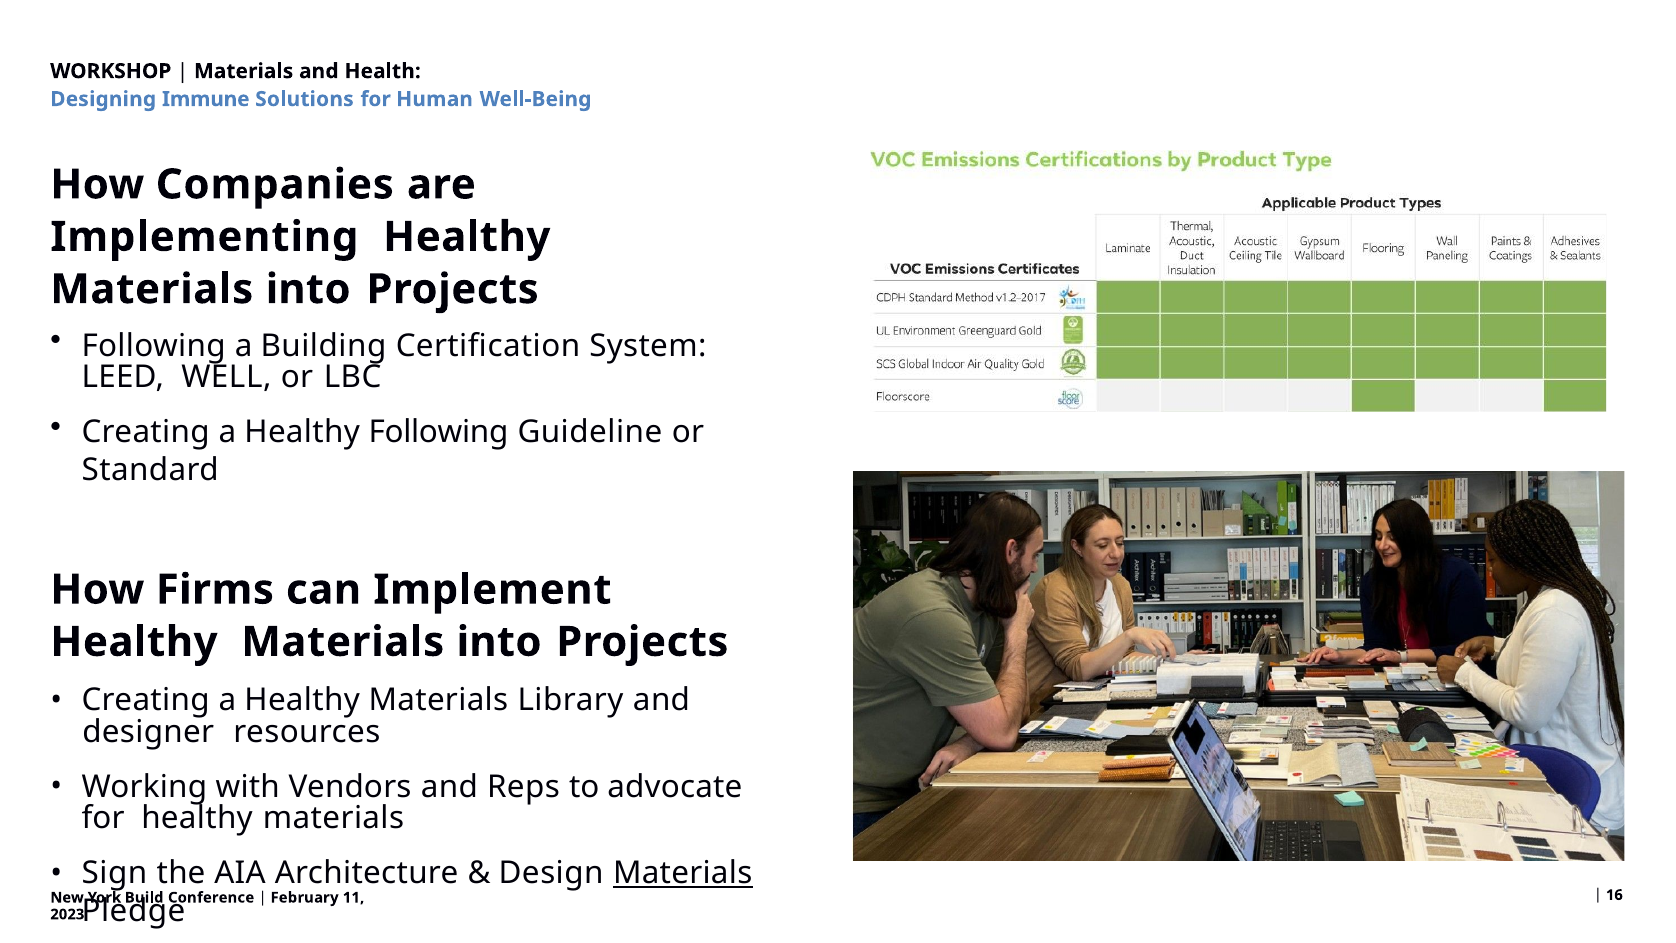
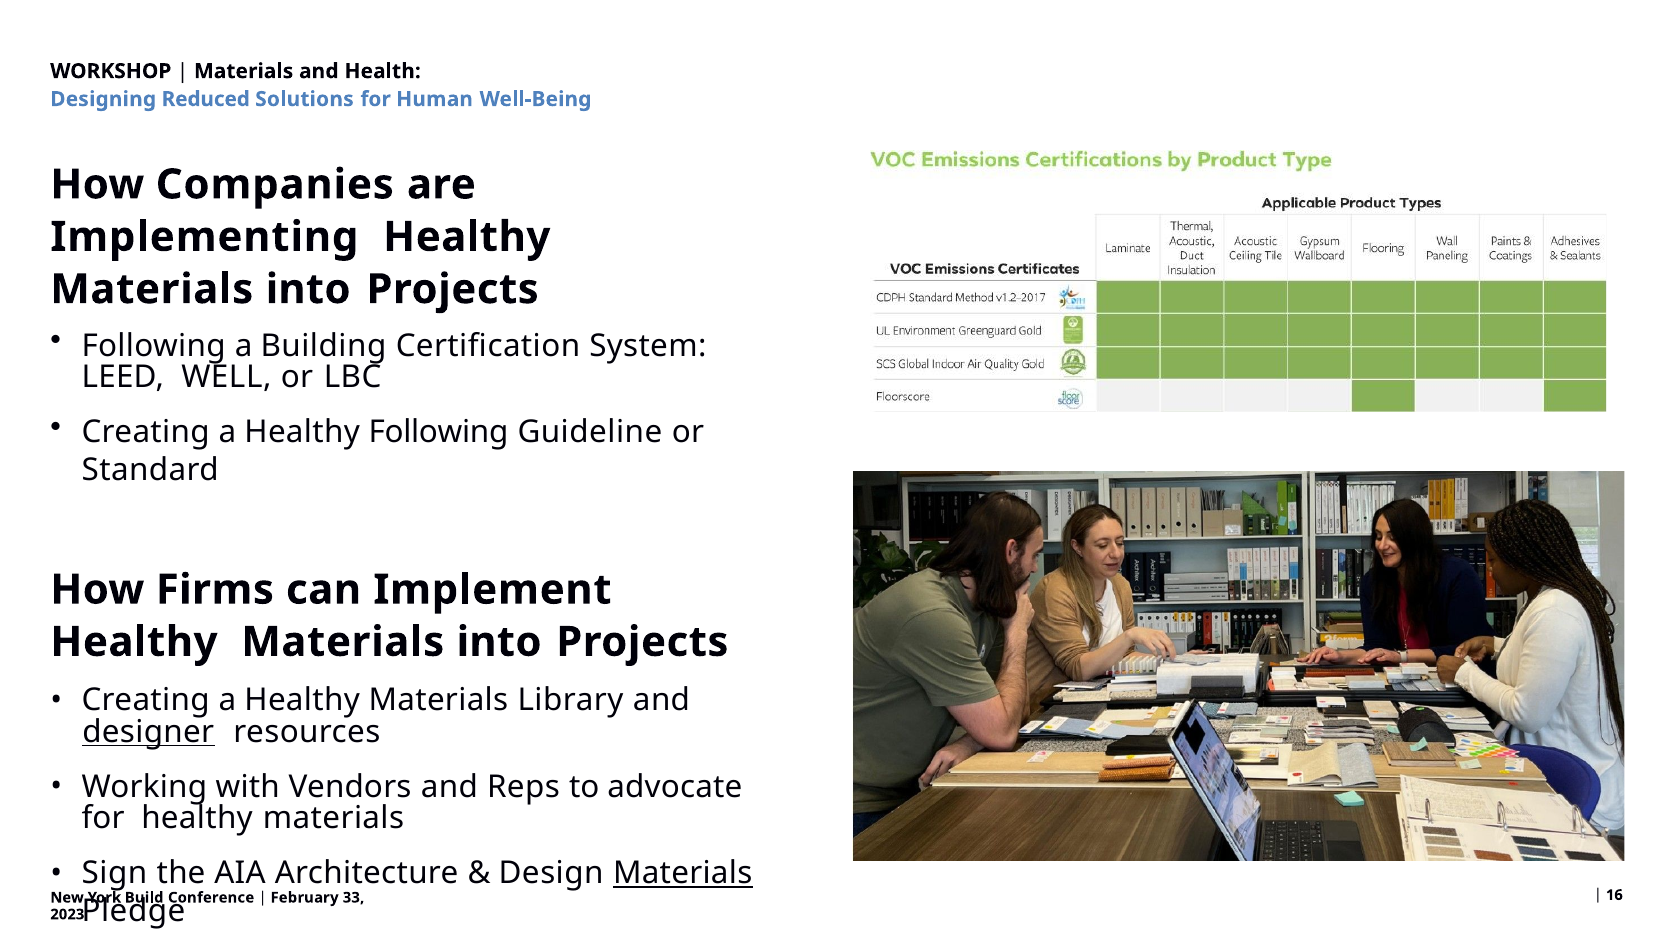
Immune: Immune -> Reduced
designer underline: none -> present
11: 11 -> 33
